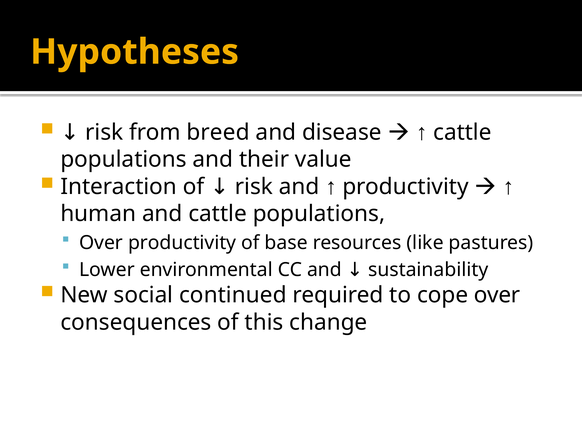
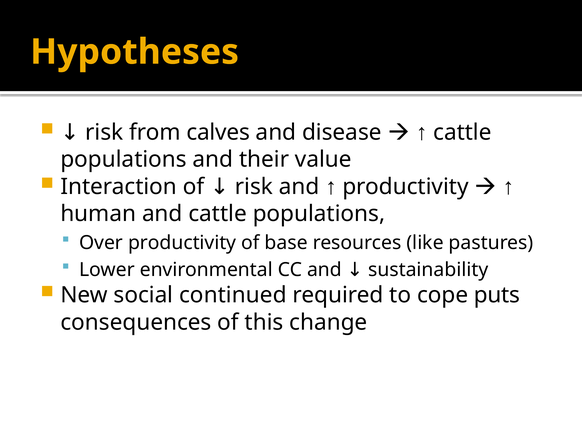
breed: breed -> calves
cope over: over -> puts
